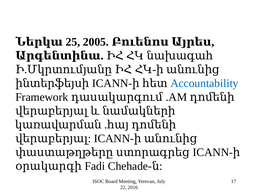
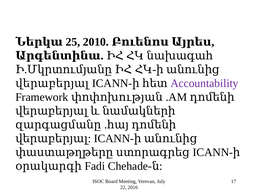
2005: 2005 -> 2010
ինտերֆեյսի at (52, 83): ինտերֆեյսի -> վերաբերյալ
Accountability colour: blue -> purple
դասակարգում: դասակարգում -> փոփոխության
կառավարման: կառավարման -> զարգացմանը
